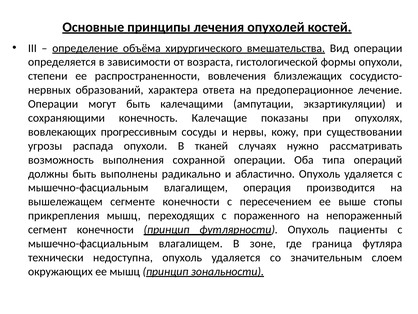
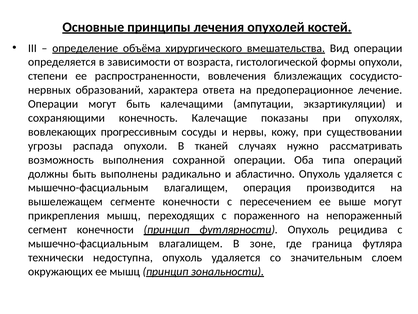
выше стопы: стопы -> могут
пациенты: пациенты -> рецидива
